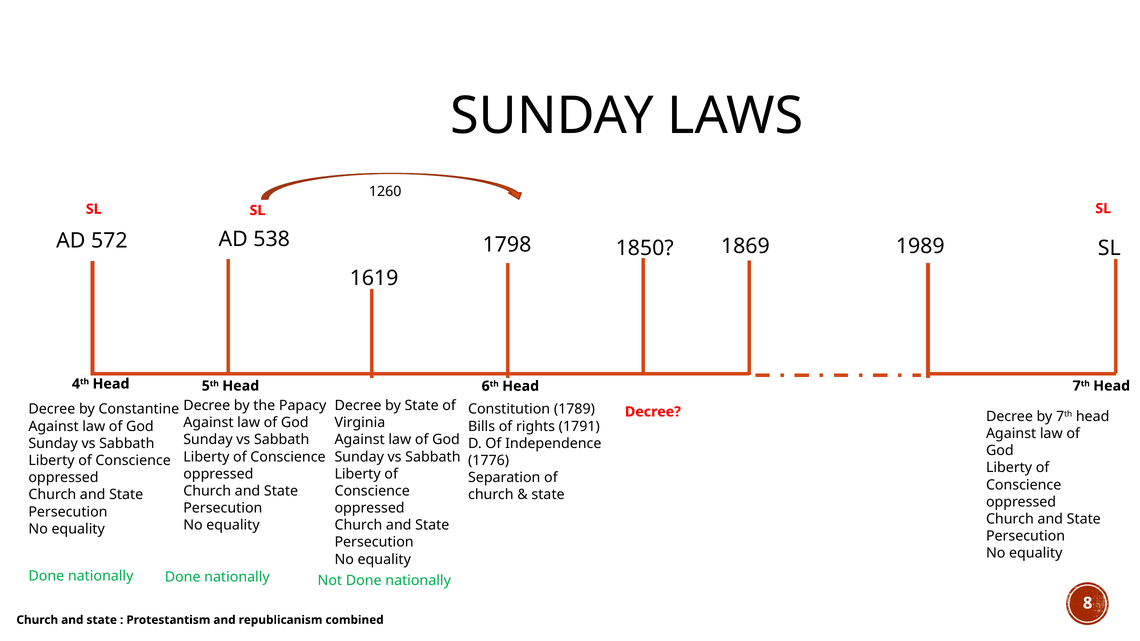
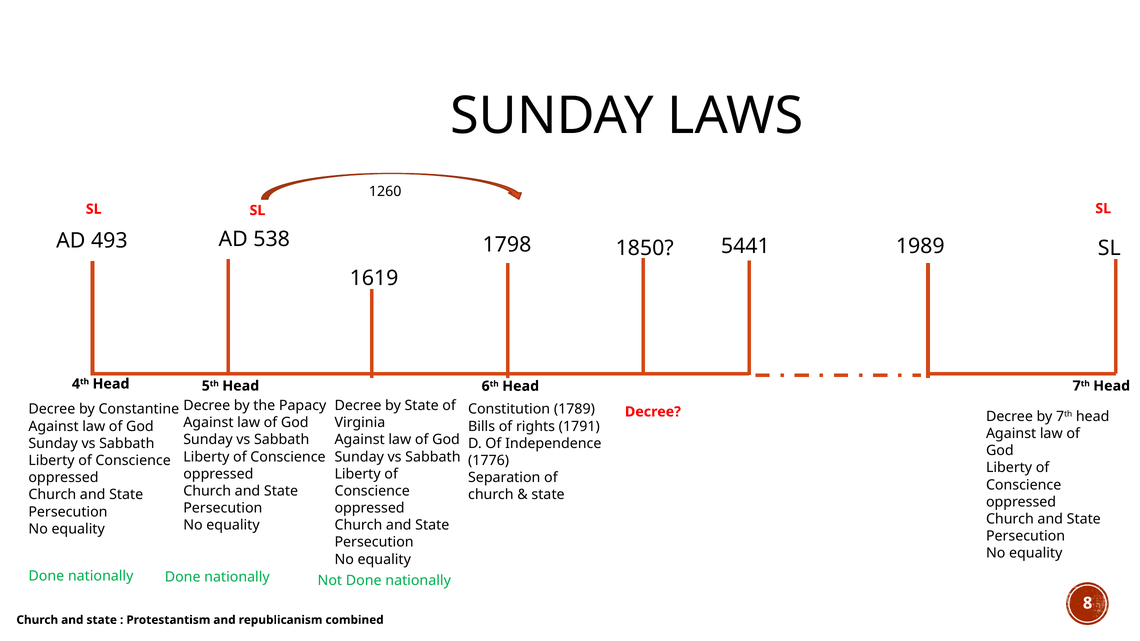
572: 572 -> 493
1869: 1869 -> 5441
